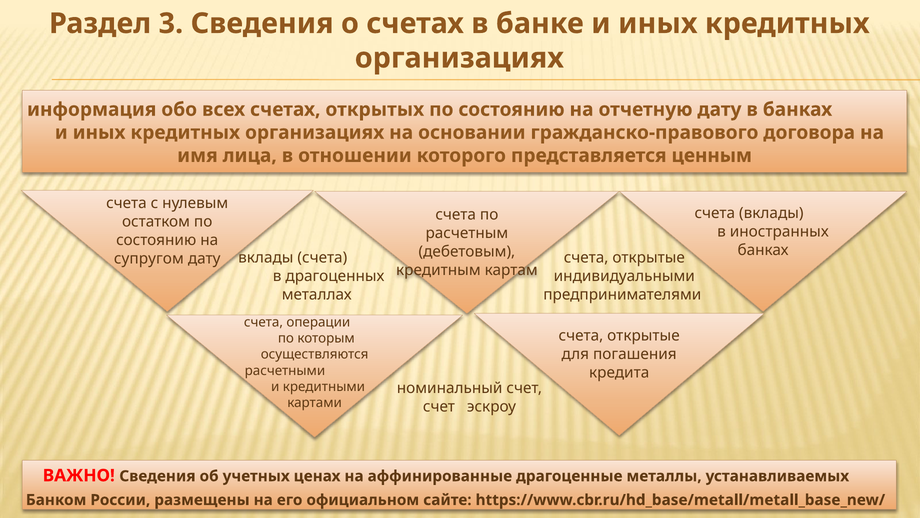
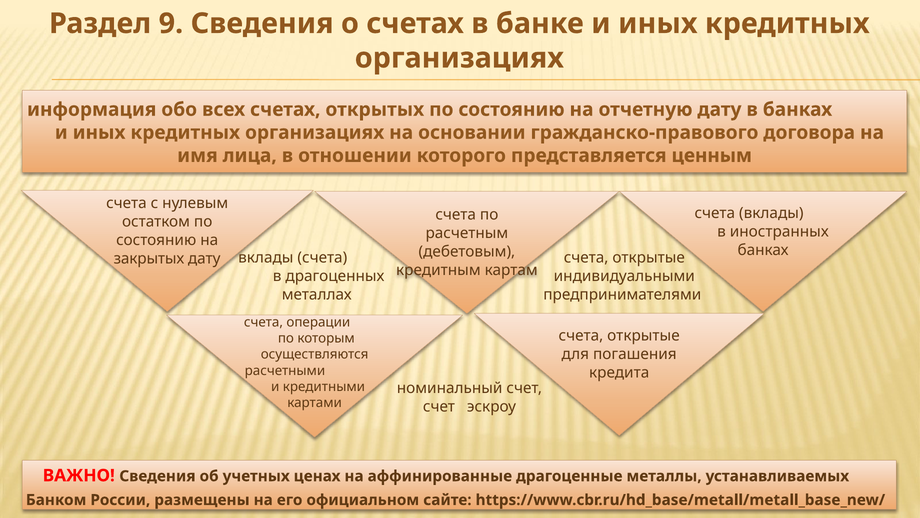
3: 3 -> 9
супругом: супругом -> закрытых
